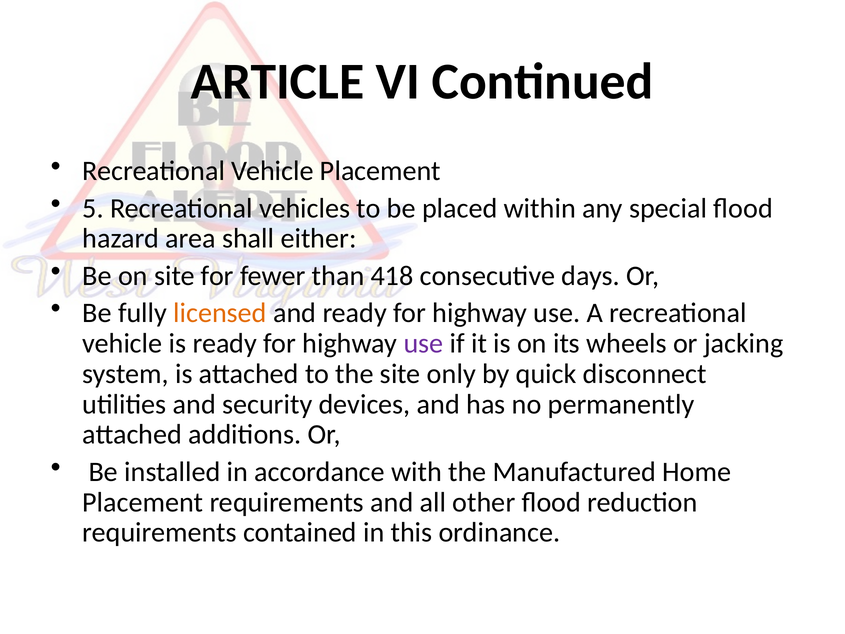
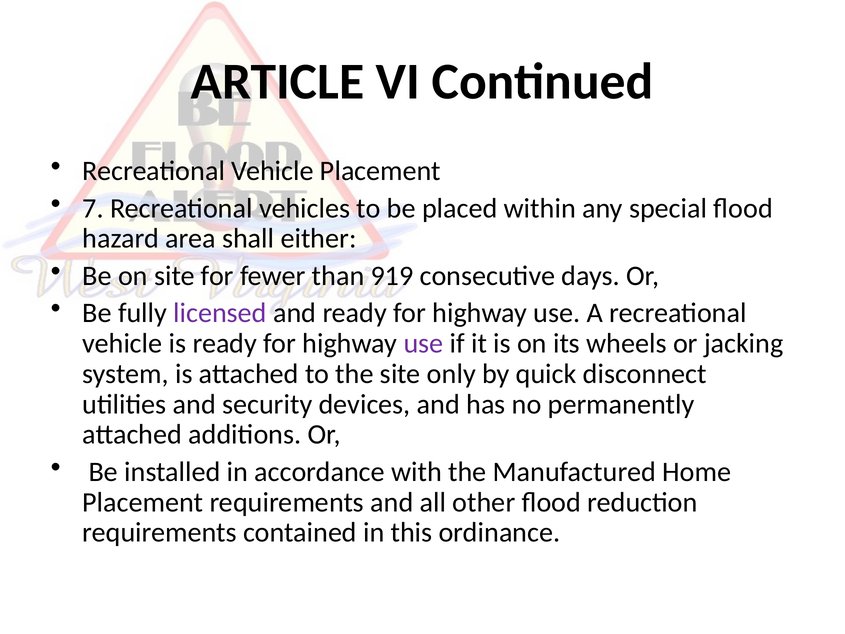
5: 5 -> 7
418: 418 -> 919
licensed colour: orange -> purple
